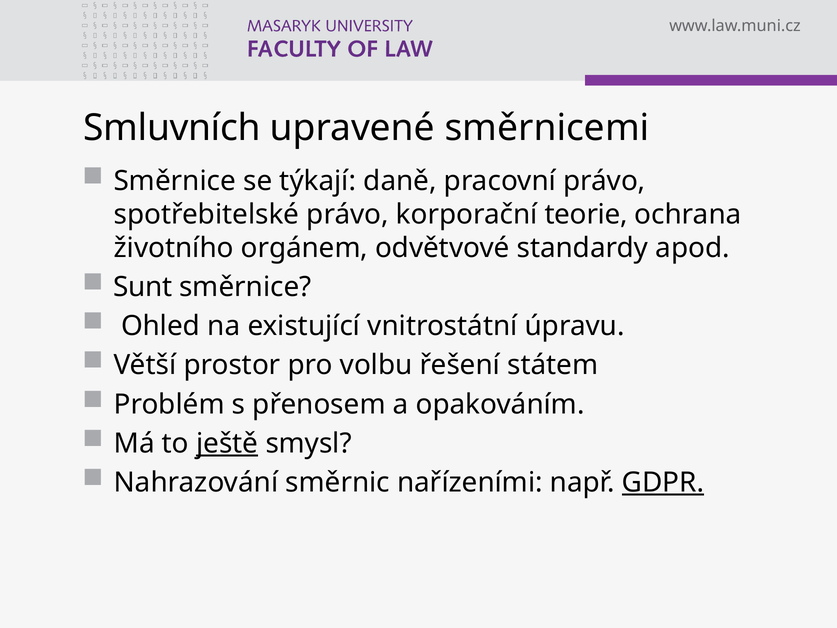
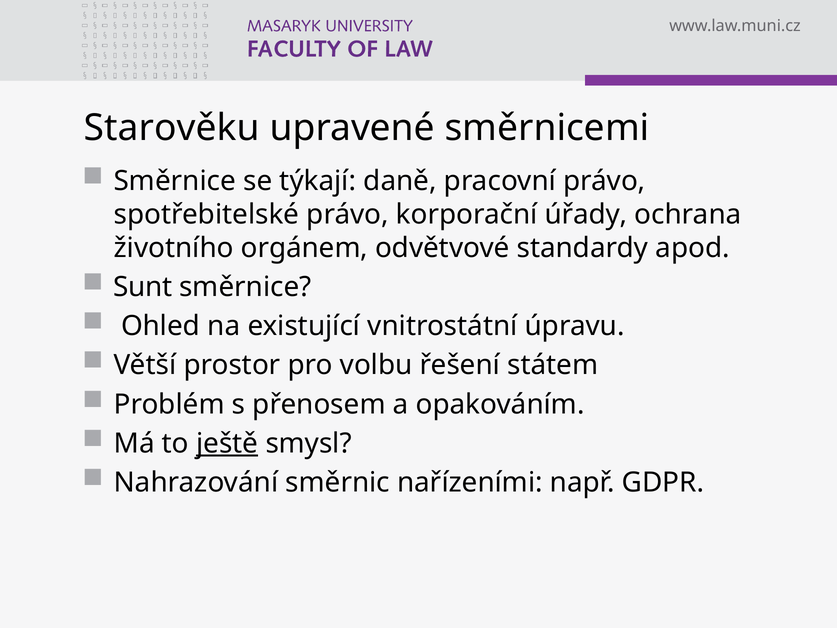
Smluvních: Smluvních -> Starověku
teorie: teorie -> úřady
GDPR underline: present -> none
